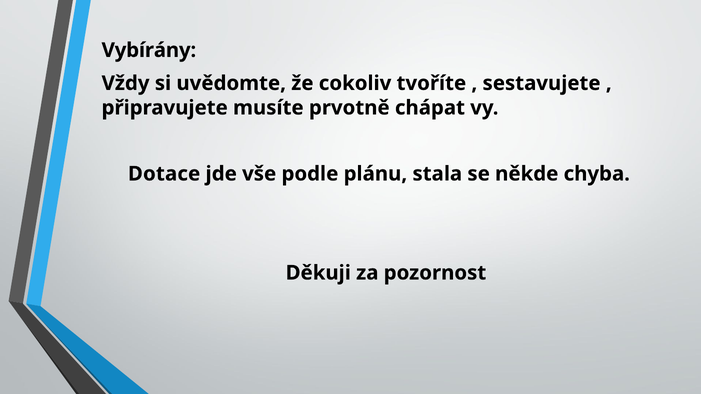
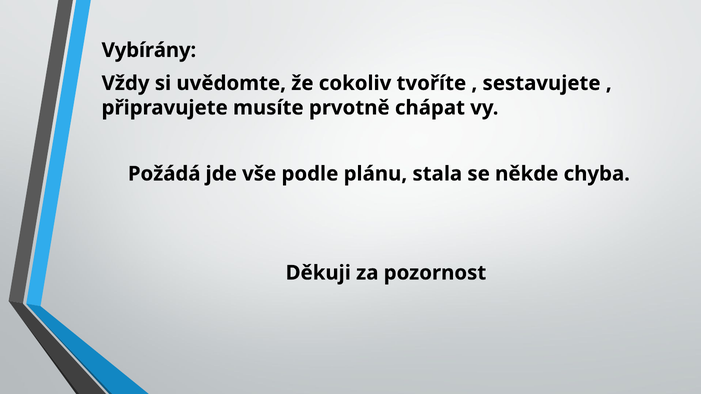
Dotace: Dotace -> Požádá
